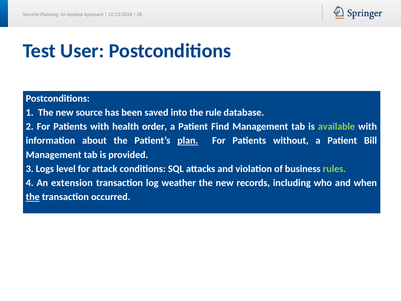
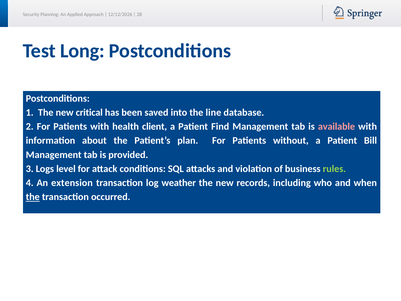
User: User -> Long
source: source -> critical
rule: rule -> line
order: order -> client
available colour: light green -> pink
plan underline: present -> none
